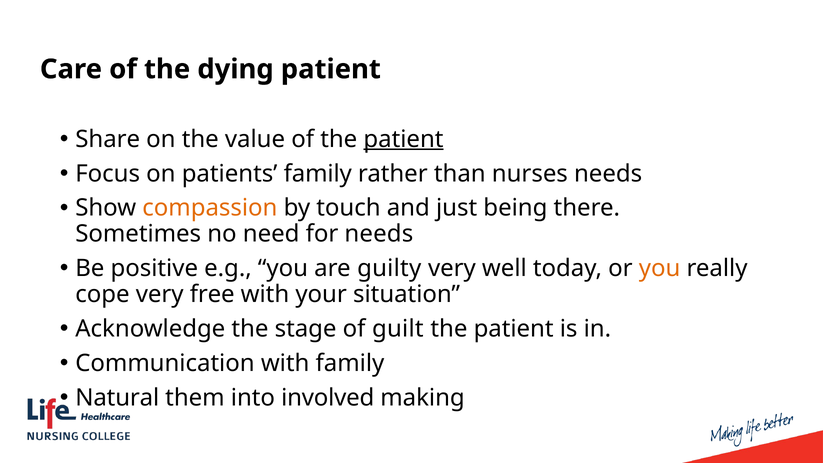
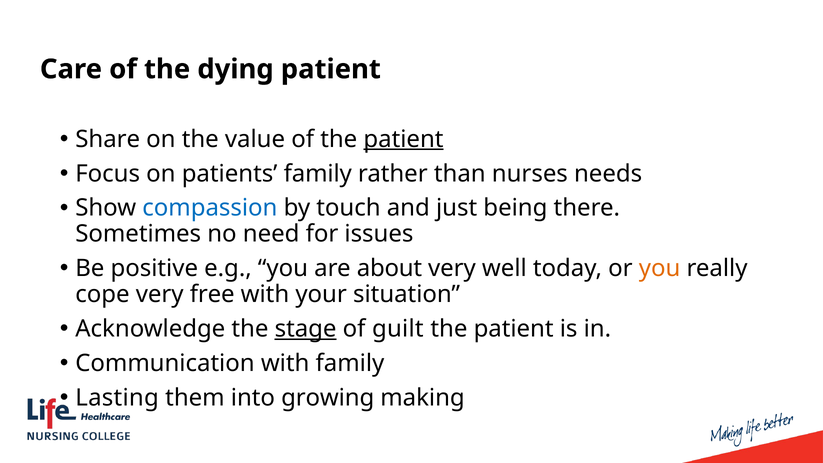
compassion colour: orange -> blue
for needs: needs -> issues
guilty: guilty -> about
stage underline: none -> present
Natural: Natural -> Lasting
involved: involved -> growing
